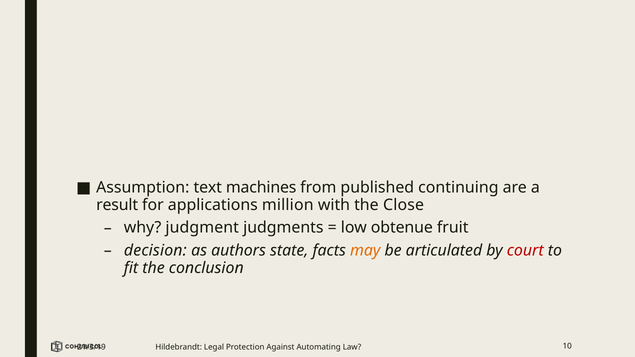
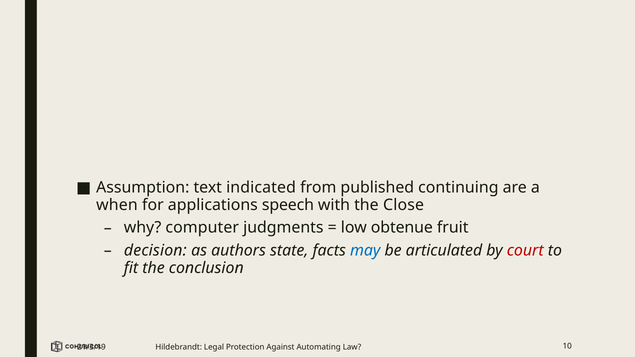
machines: machines -> indicated
result: result -> when
million: million -> speech
judgment: judgment -> computer
may colour: orange -> blue
